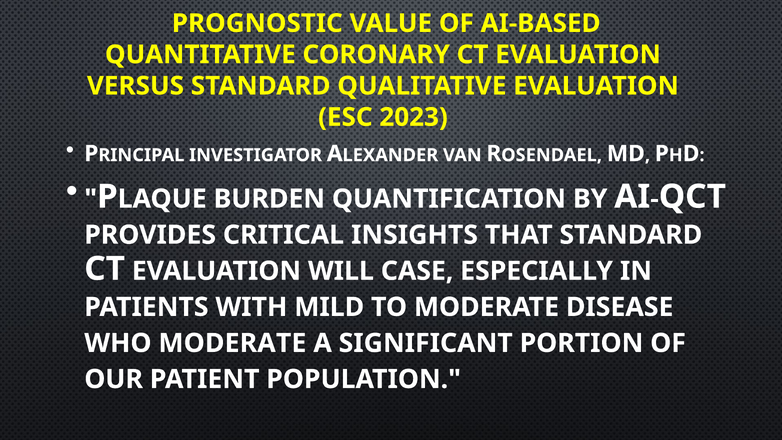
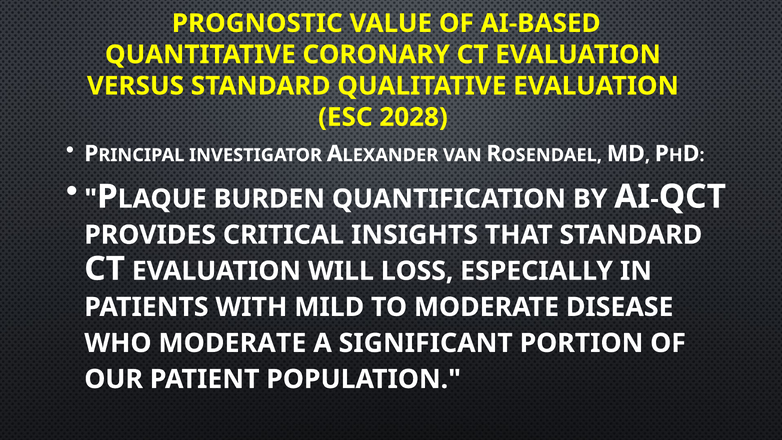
2023: 2023 -> 2028
CASE: CASE -> LOSS
